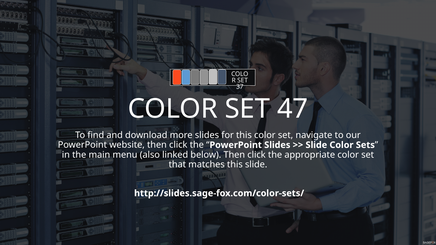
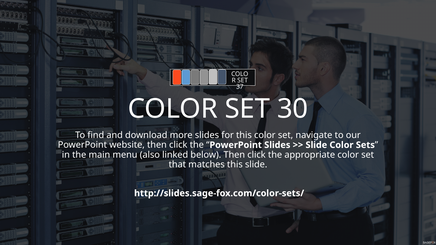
47: 47 -> 30
